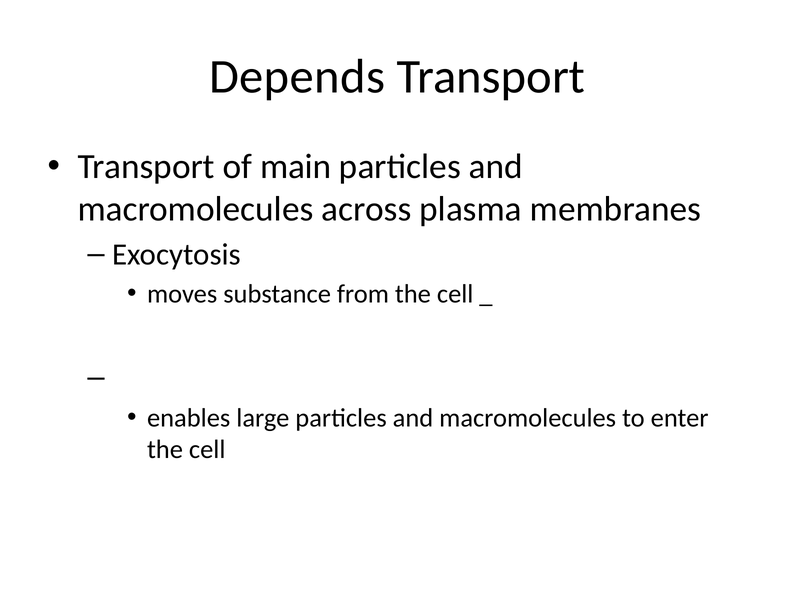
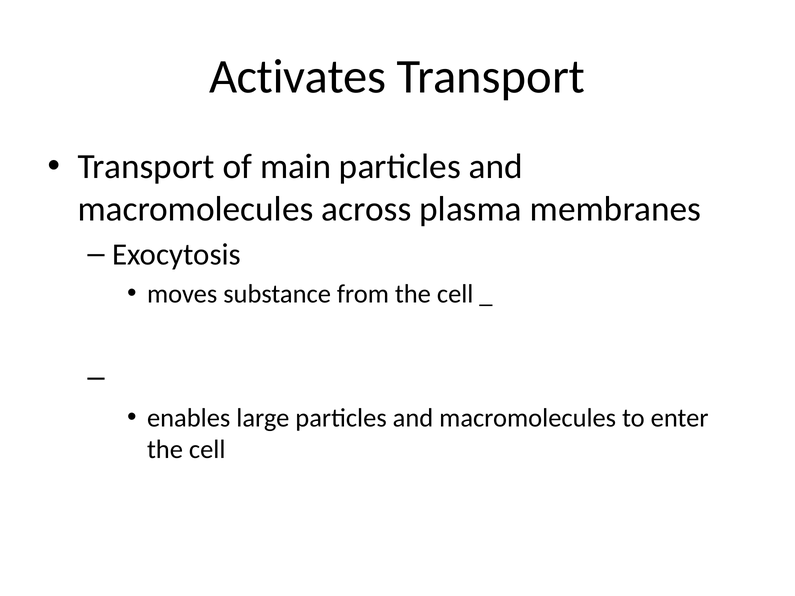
Depends: Depends -> Activates
